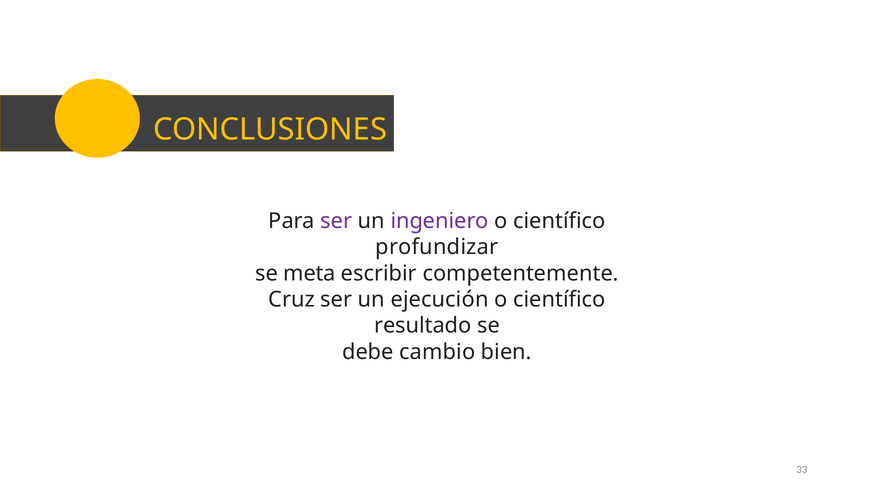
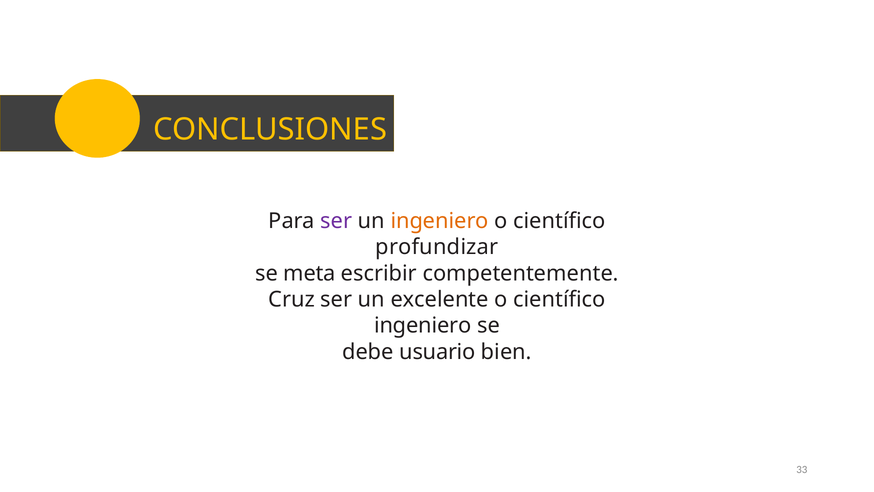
ingeniero at (440, 221) colour: purple -> orange
ejecución: ejecución -> excelente
resultado at (423, 326): resultado -> ingeniero
cambio: cambio -> usuario
